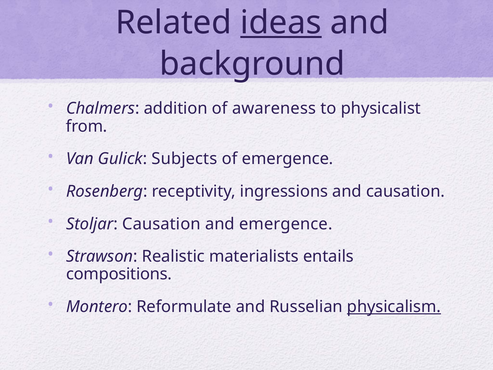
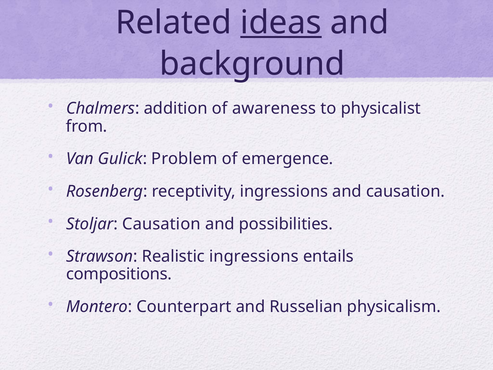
Subjects: Subjects -> Problem
and emergence: emergence -> possibilities
Realistic materialists: materialists -> ingressions
Reformulate: Reformulate -> Counterpart
physicalism underline: present -> none
